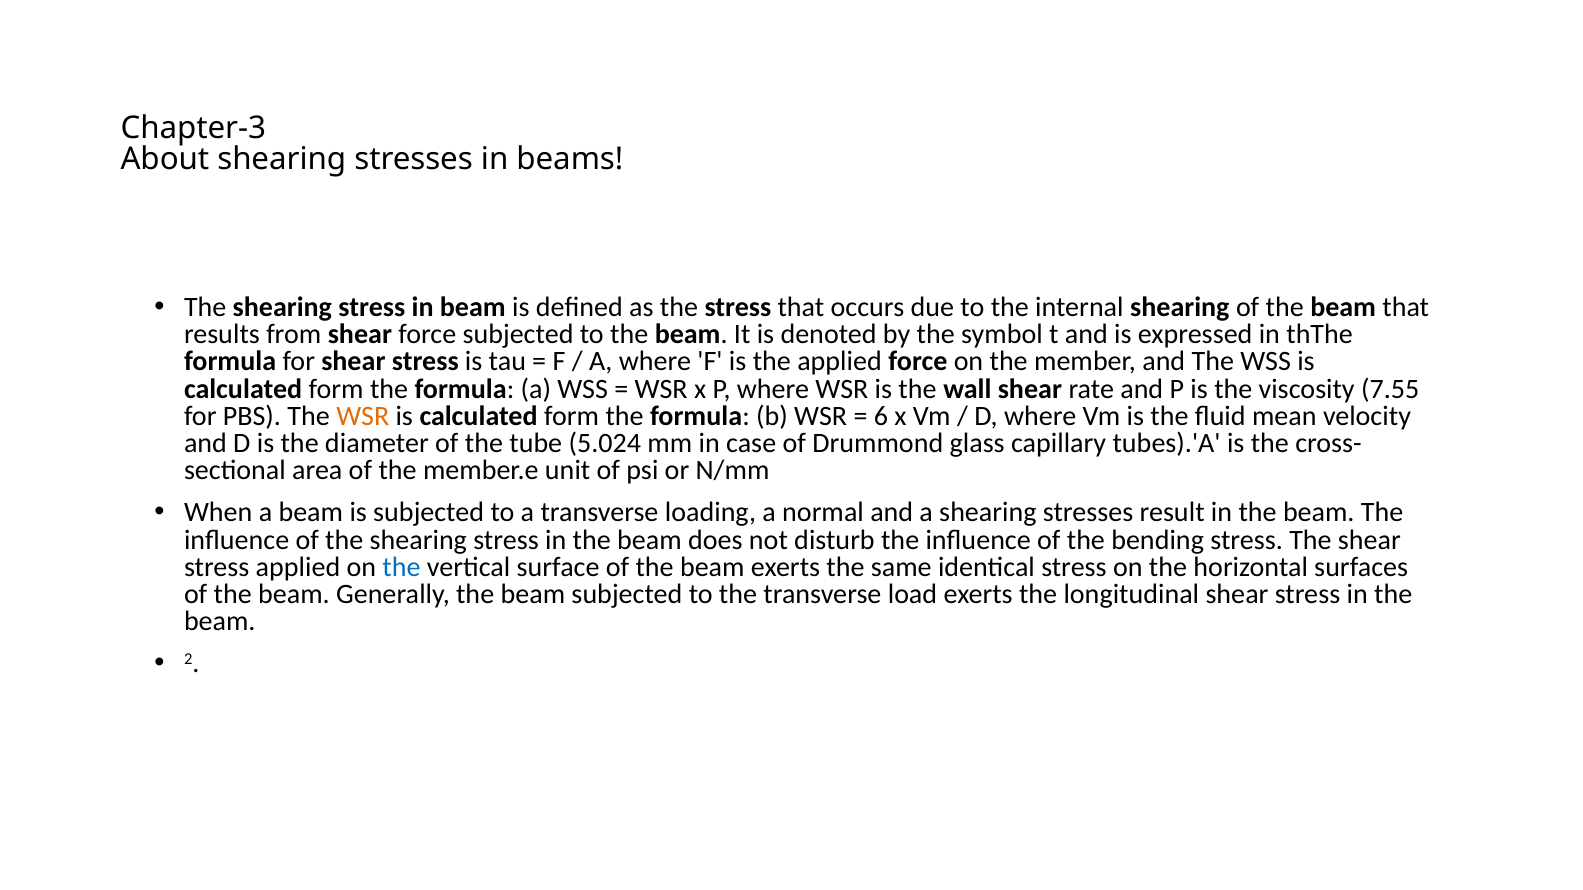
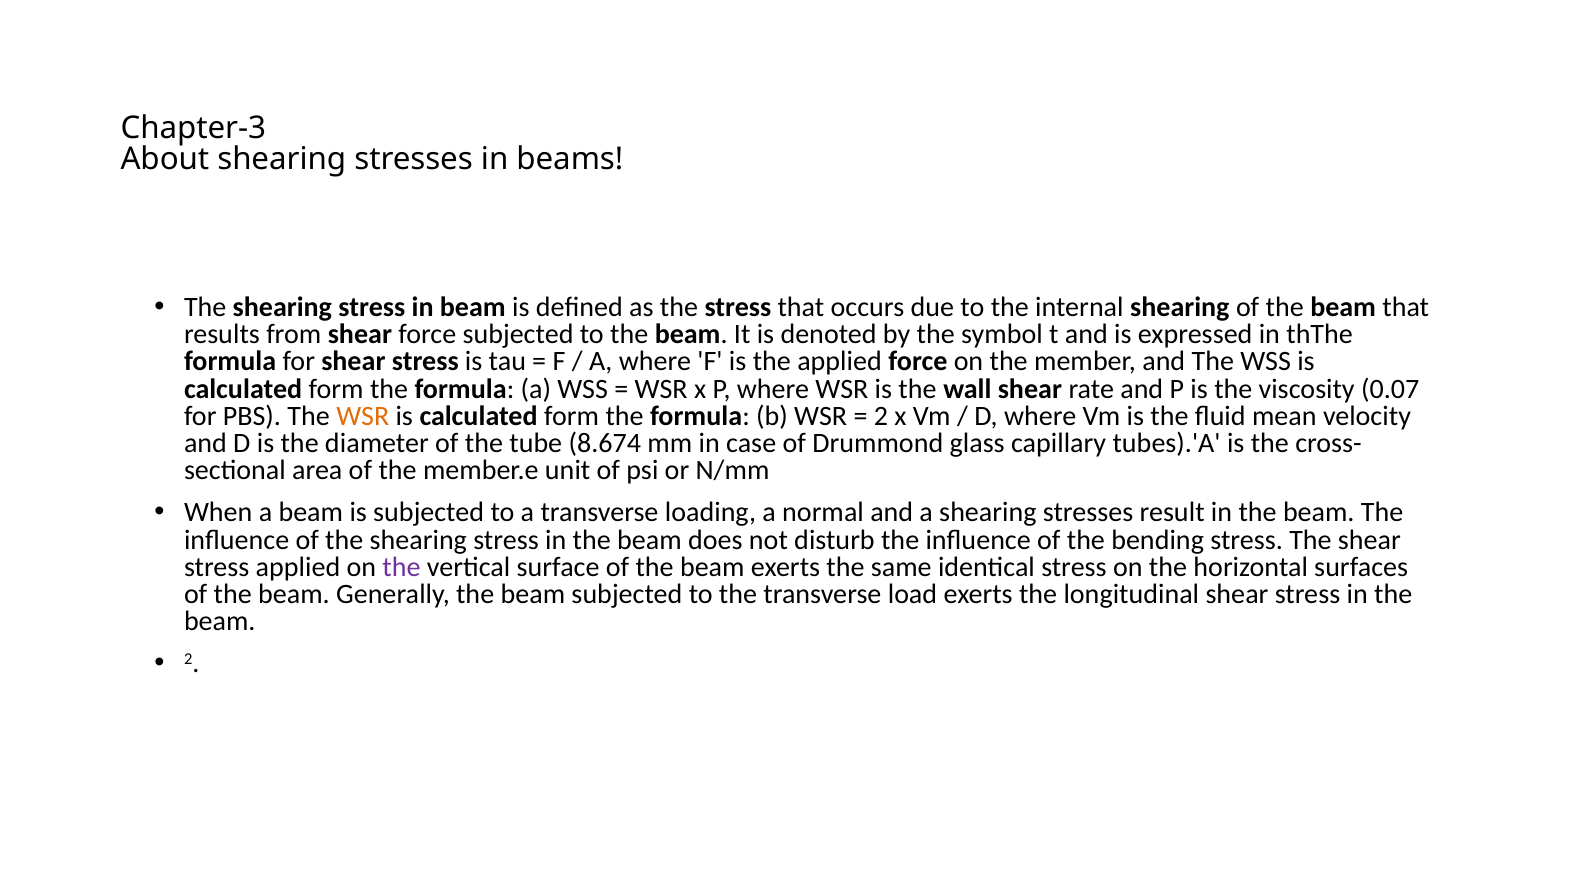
7.55: 7.55 -> 0.07
6 at (881, 416): 6 -> 2
5.024: 5.024 -> 8.674
the at (402, 567) colour: blue -> purple
